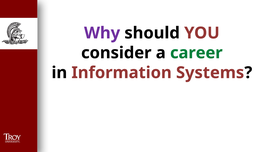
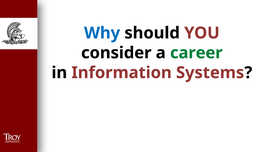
Why colour: purple -> blue
